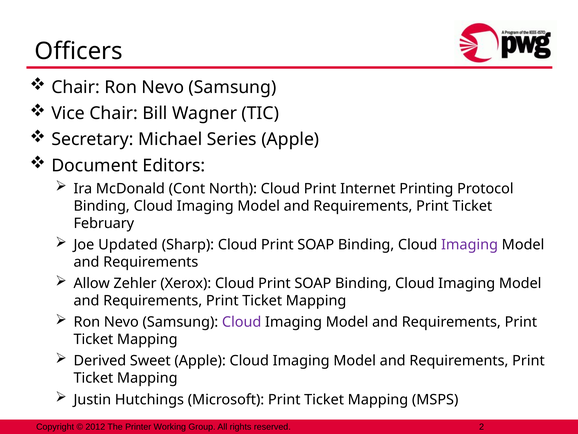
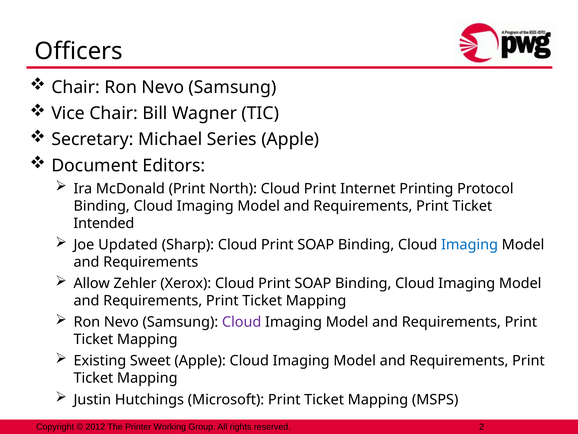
McDonald Cont: Cont -> Print
February: February -> Intended
Imaging at (470, 244) colour: purple -> blue
Derived: Derived -> Existing
